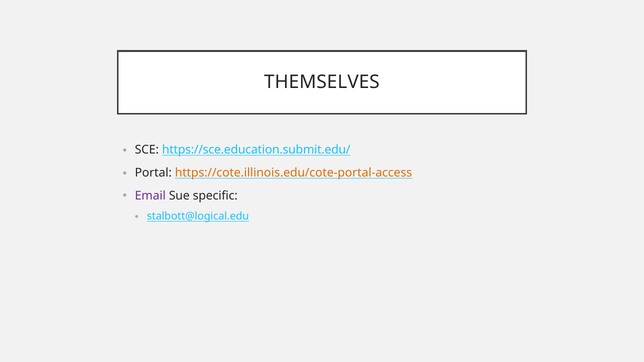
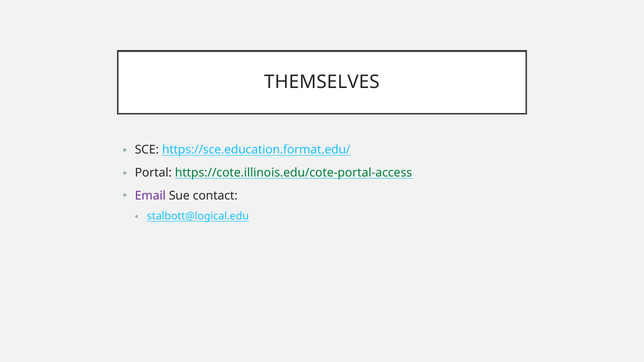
https://sce.education.submit.edu/: https://sce.education.submit.edu/ -> https://sce.education.format.edu/
https://cote.illinois.edu/cote-portal-access colour: orange -> green
specific: specific -> contact
